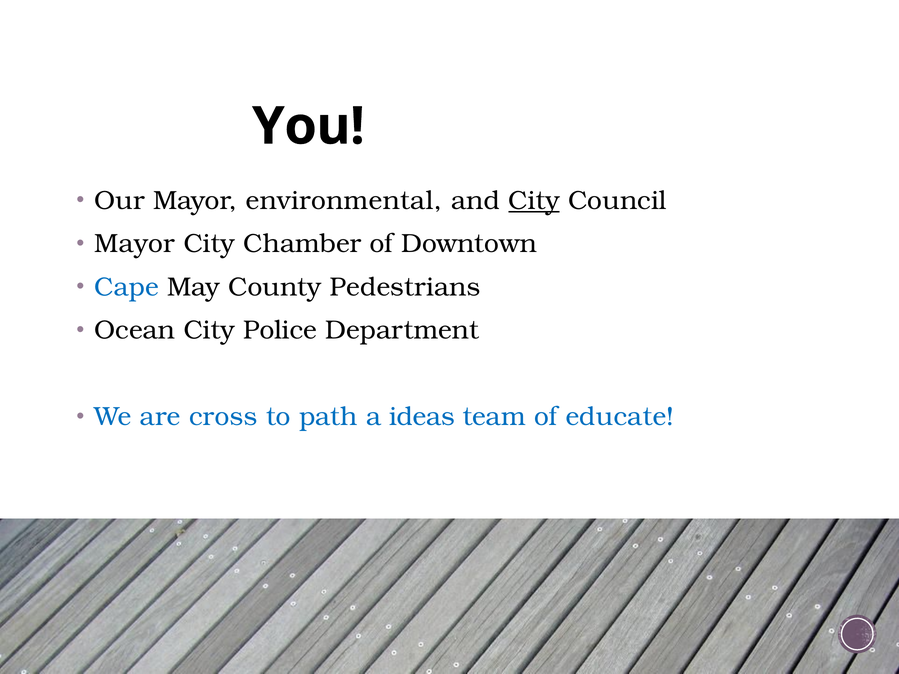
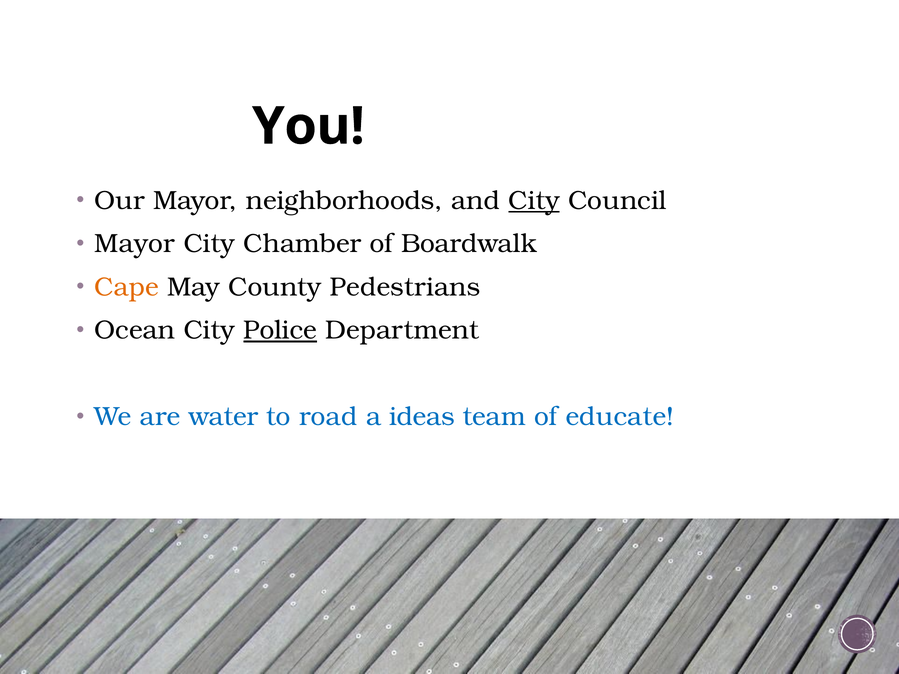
environmental: environmental -> neighborhoods
Downtown: Downtown -> Boardwalk
Cape colour: blue -> orange
Police underline: none -> present
cross: cross -> water
path: path -> road
